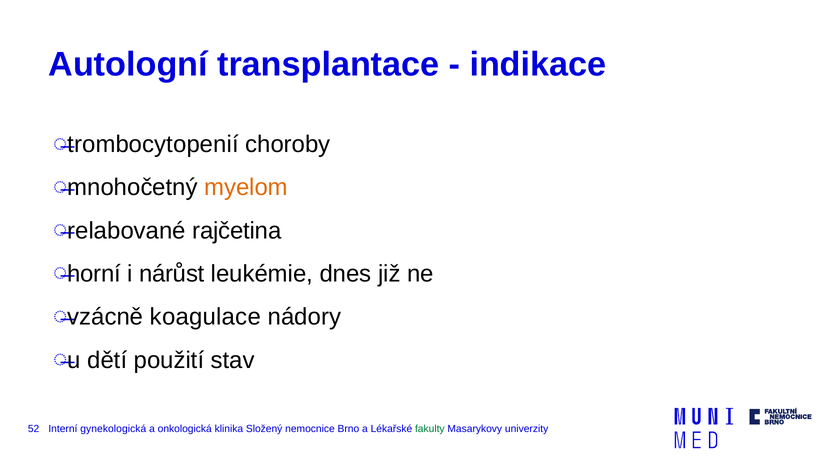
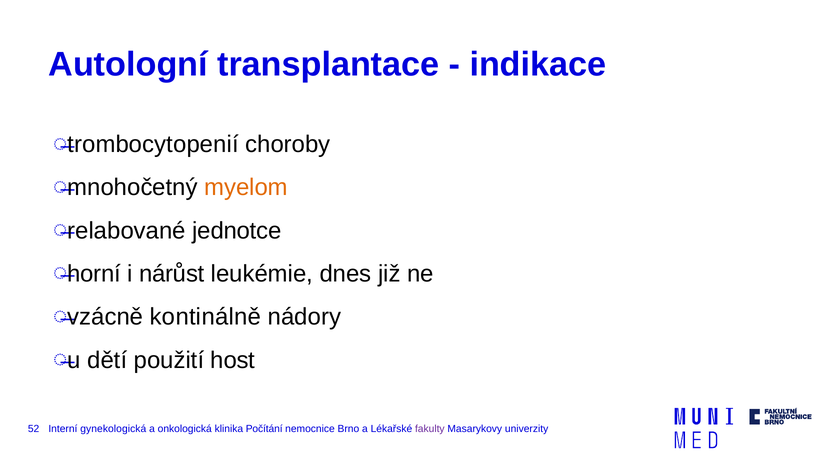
rajčetina: rajčetina -> jednotce
koagulace: koagulace -> kontinálně
stav: stav -> host
Složený: Složený -> Počítání
fakulty colour: green -> purple
